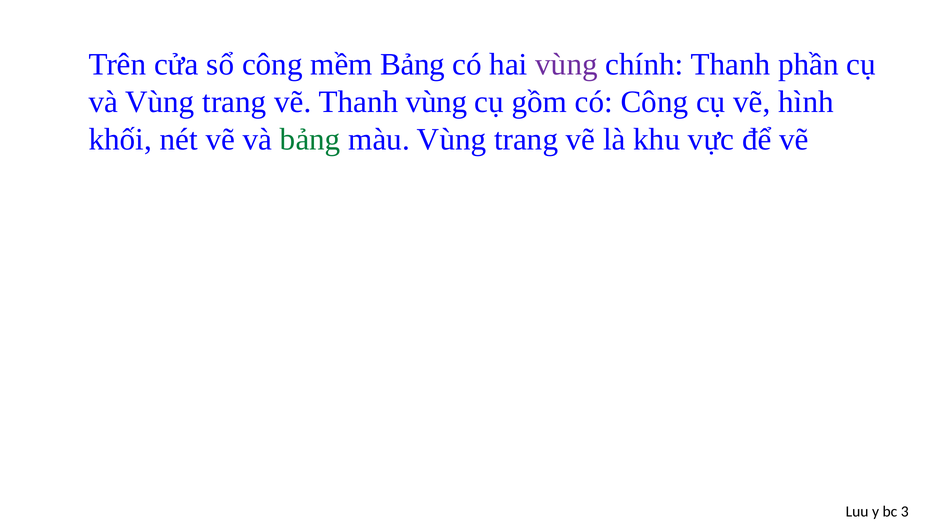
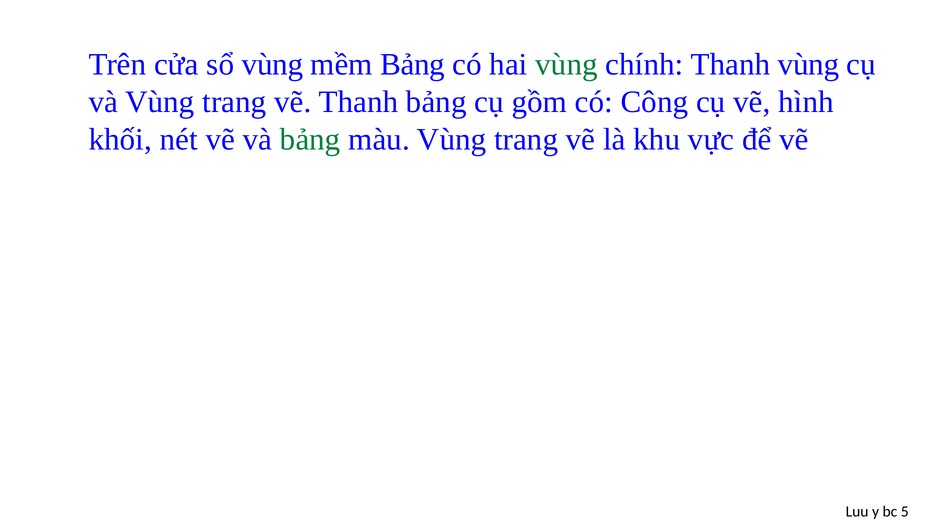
sổ công: công -> vùng
vùng at (567, 64) colour: purple -> green
Thanh phần: phần -> vùng
Thanh vùng: vùng -> bảng
3: 3 -> 5
